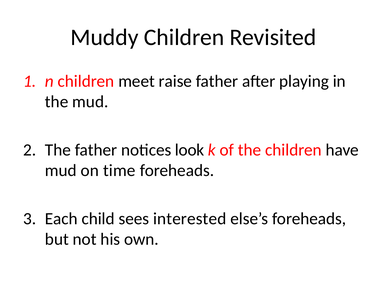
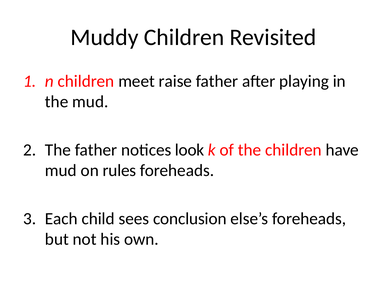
time: time -> rules
interested: interested -> conclusion
